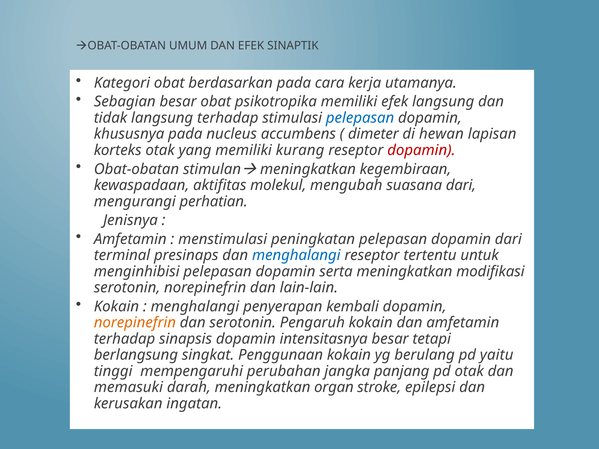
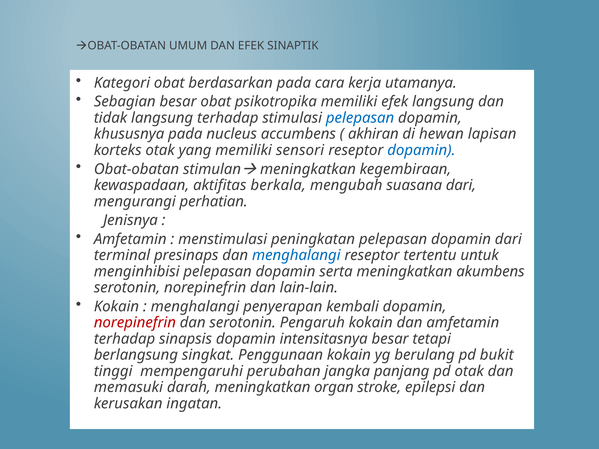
dimeter: dimeter -> akhiran
kurang: kurang -> sensori
dopamin at (421, 150) colour: red -> blue
molekul: molekul -> berkala
modifikasi: modifikasi -> akumbens
norepinefrin at (135, 323) colour: orange -> red
yaitu: yaitu -> bukit
